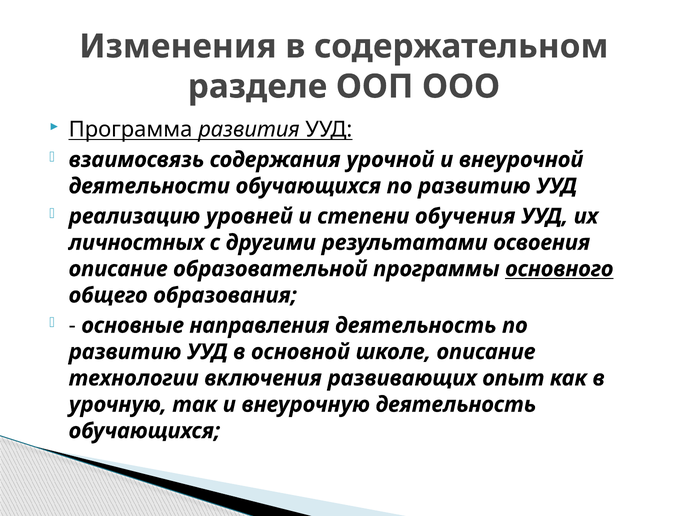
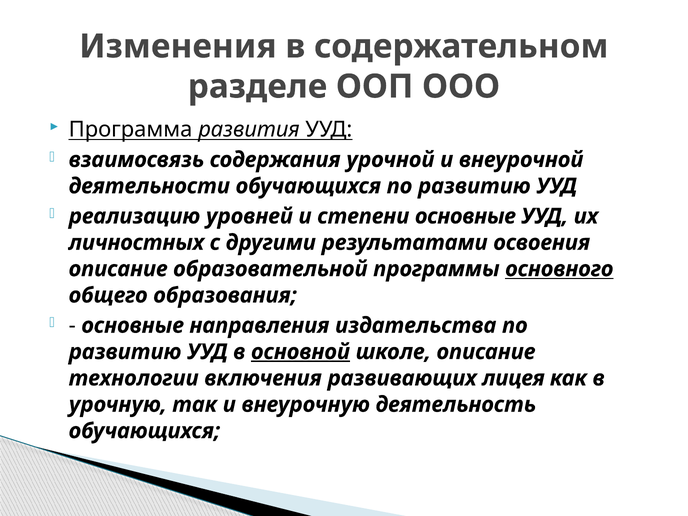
степени обучения: обучения -> основные
направления деятельность: деятельность -> издательства
основной underline: none -> present
опыт: опыт -> лицея
